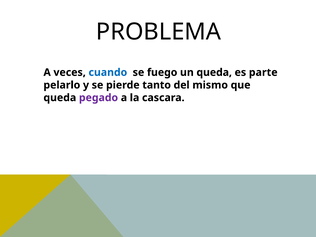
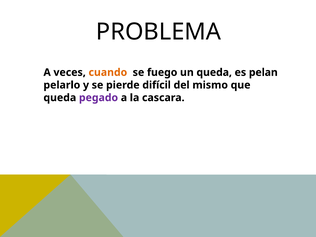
cuando colour: blue -> orange
parte: parte -> pelan
tanto: tanto -> difícil
